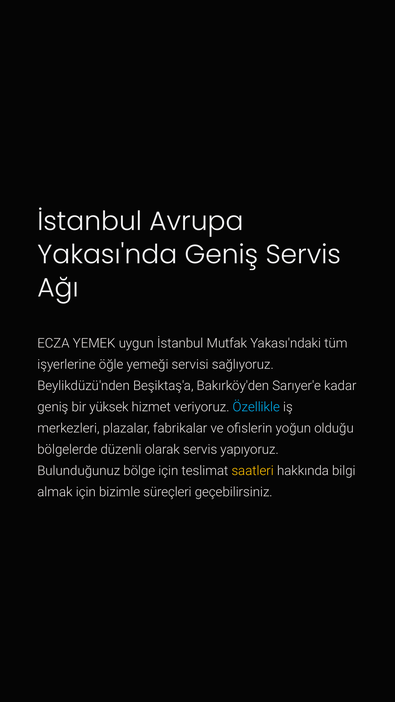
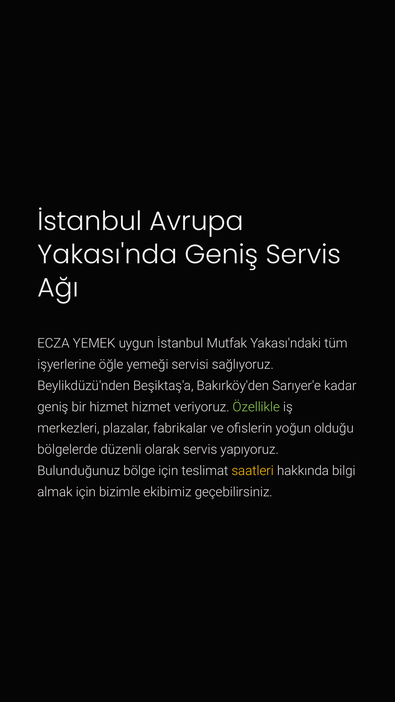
bir yüksek: yüksek -> hizmet
Özellikle colour: light blue -> light green
süreçleri: süreçleri -> ekibimiz
